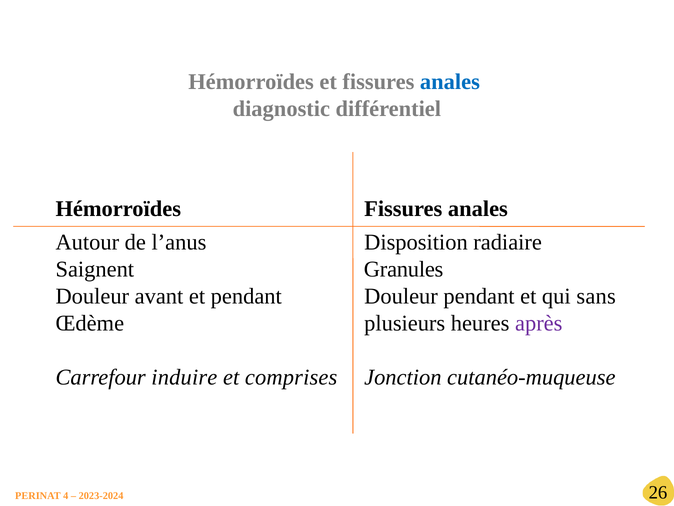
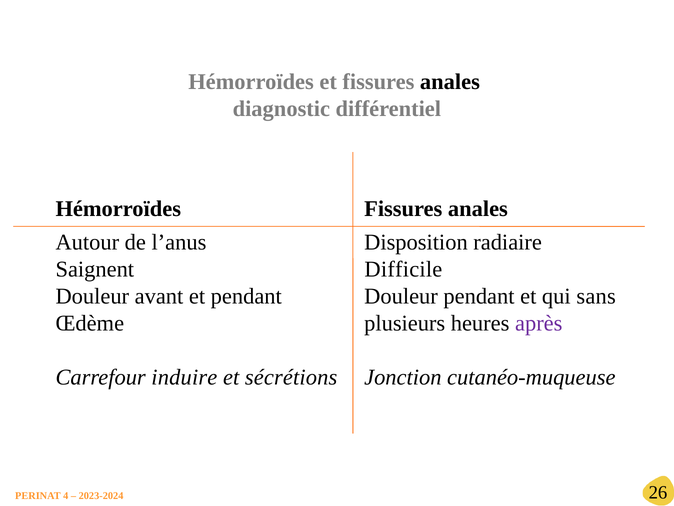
anales at (450, 82) colour: blue -> black
Granules: Granules -> Difficile
comprises: comprises -> sécrétions
